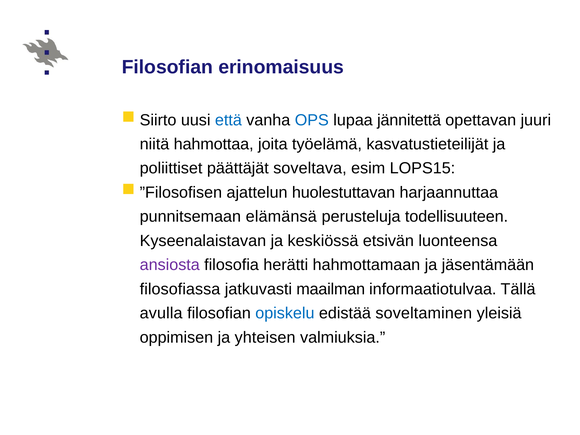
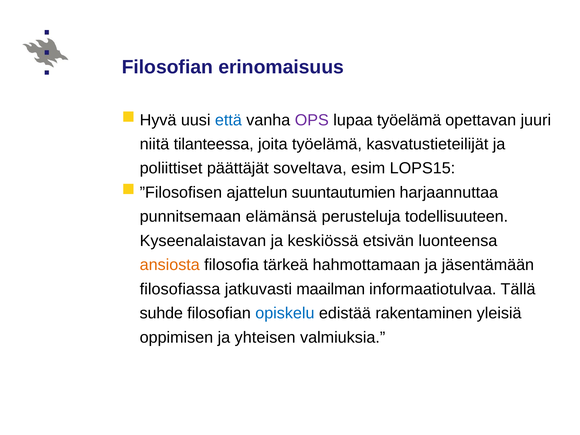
Siirto: Siirto -> Hyvä
OPS colour: blue -> purple
lupaa jännitettä: jännitettä -> työelämä
hahmottaa: hahmottaa -> tilanteessa
huolestuttavan: huolestuttavan -> suuntautumien
ansiosta colour: purple -> orange
herätti: herätti -> tärkeä
avulla: avulla -> suhde
soveltaminen: soveltaminen -> rakentaminen
